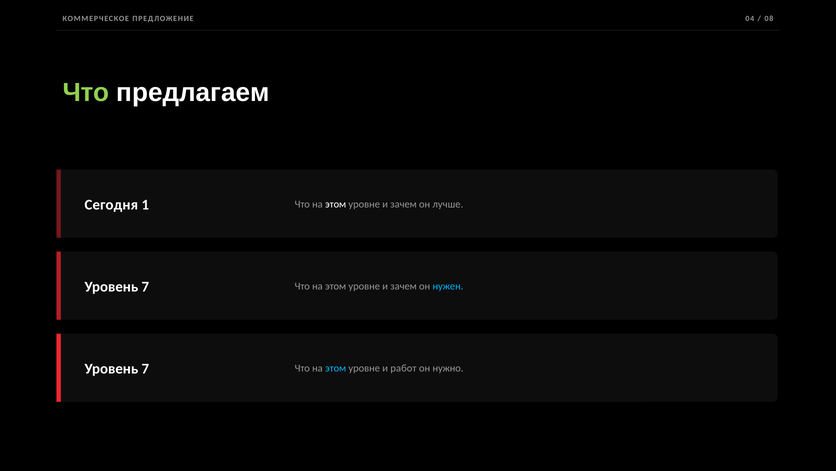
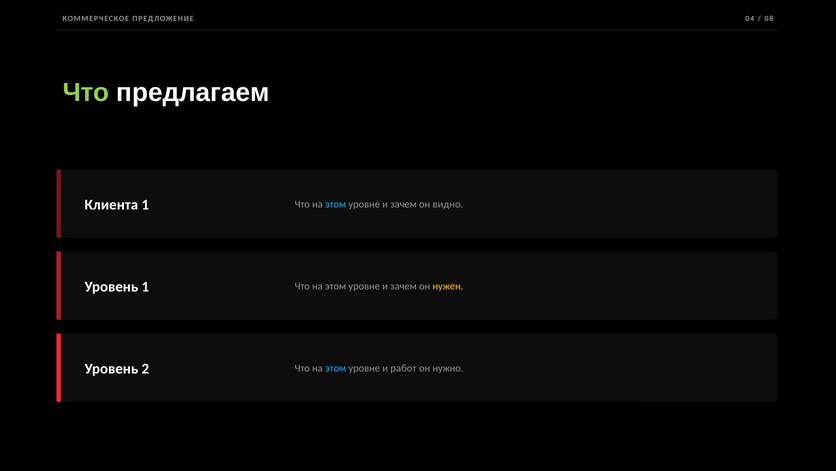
Сегодня: Сегодня -> Клиента
этом at (336, 204) colour: white -> light blue
лучше: лучше -> видно
7 at (145, 286): 7 -> 1
нужен colour: light blue -> yellow
7 at (145, 368): 7 -> 2
